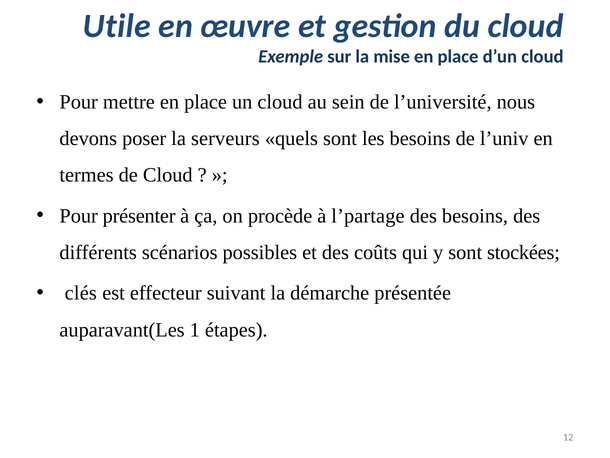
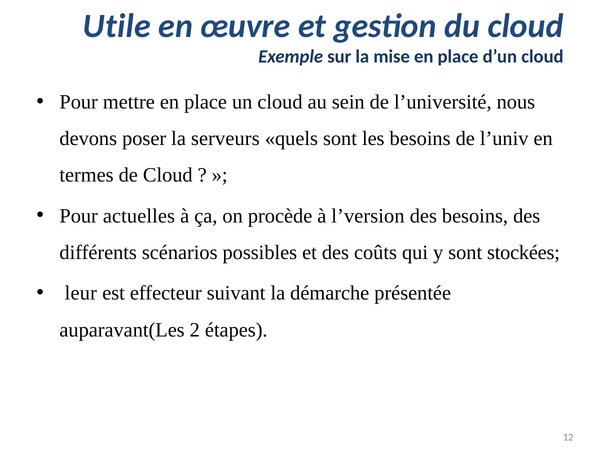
présenter: présenter -> actuelles
l’partage: l’partage -> l’version
clés: clés -> leur
1: 1 -> 2
